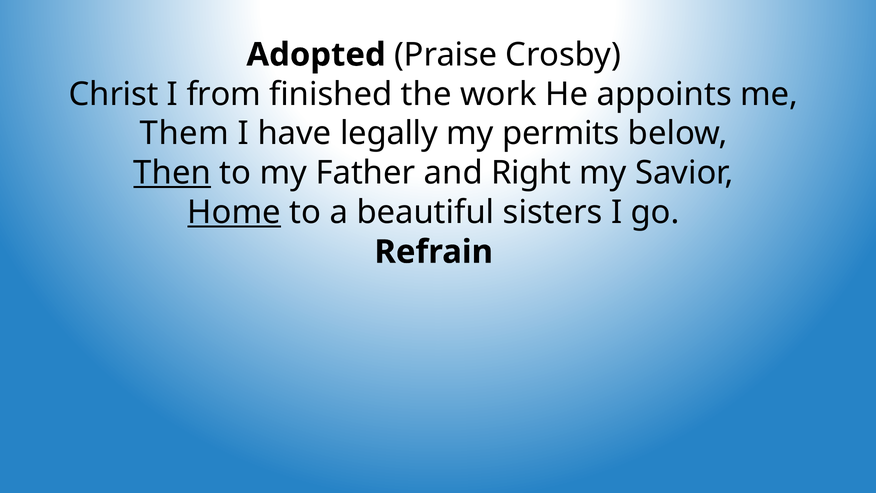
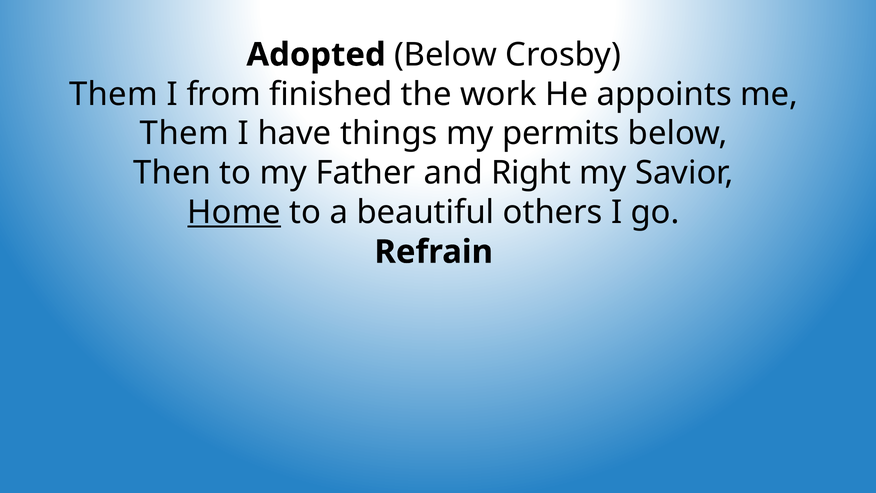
Adopted Praise: Praise -> Below
Christ at (114, 94): Christ -> Them
legally: legally -> things
Then underline: present -> none
sisters: sisters -> others
